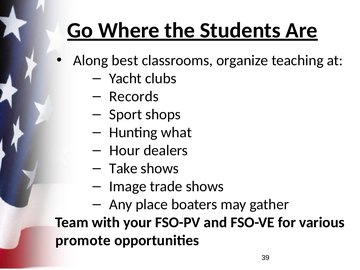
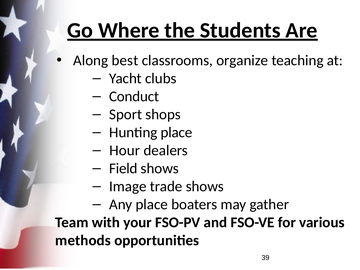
Records: Records -> Conduct
Hunting what: what -> place
Take: Take -> Field
promote: promote -> methods
